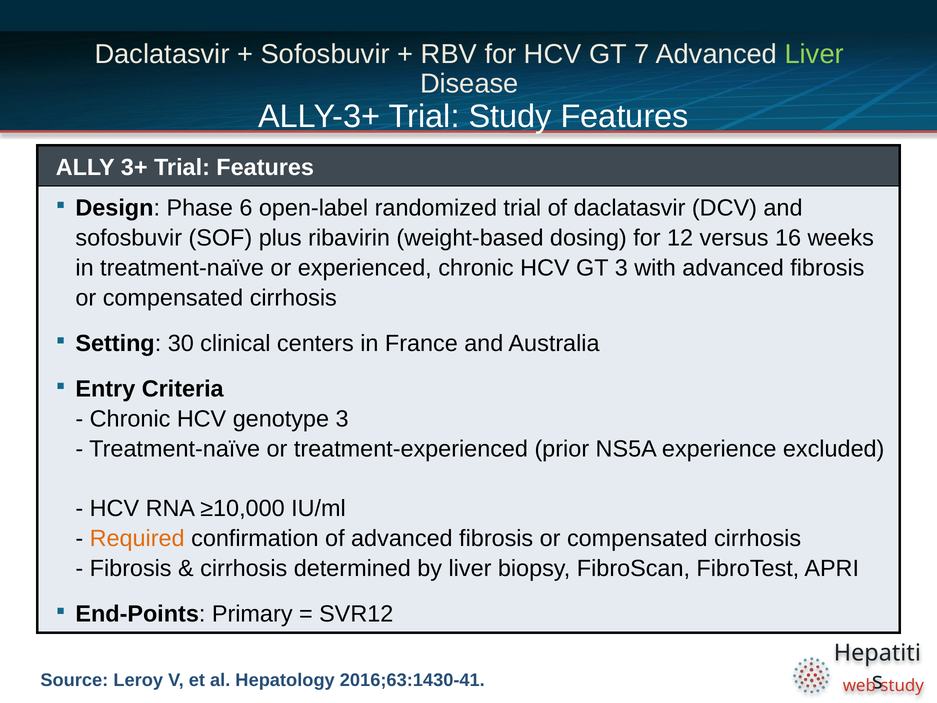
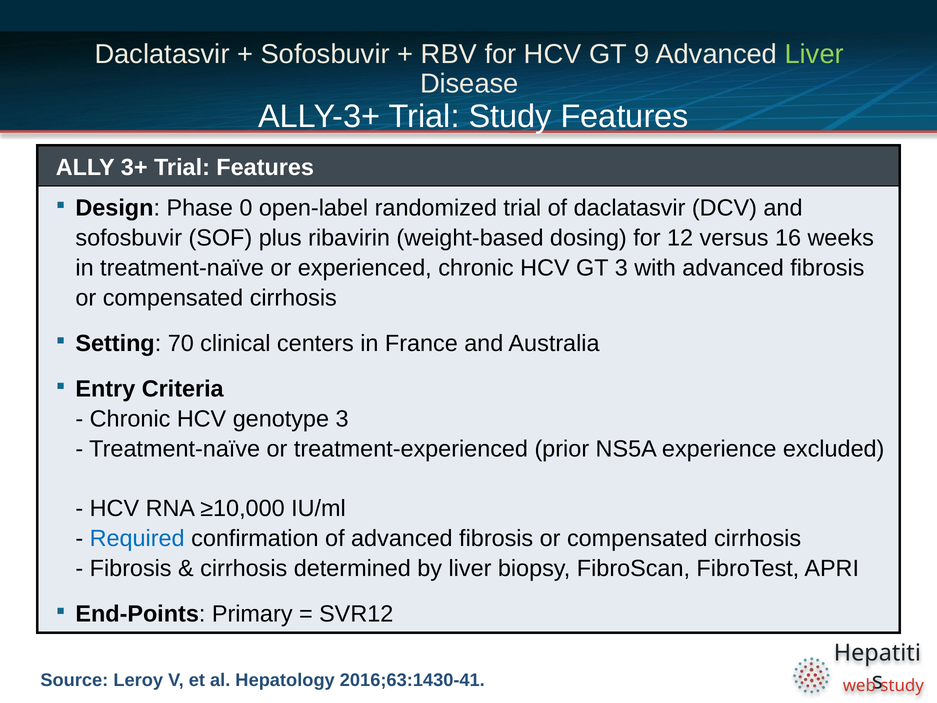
7: 7 -> 9
6: 6 -> 0
30: 30 -> 70
Required colour: orange -> blue
